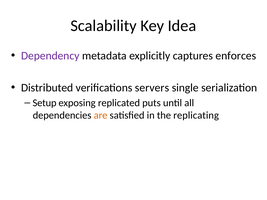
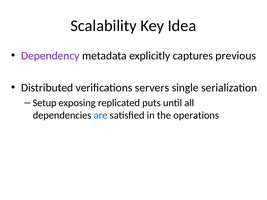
enforces: enforces -> previous
are colour: orange -> blue
replicating: replicating -> operations
